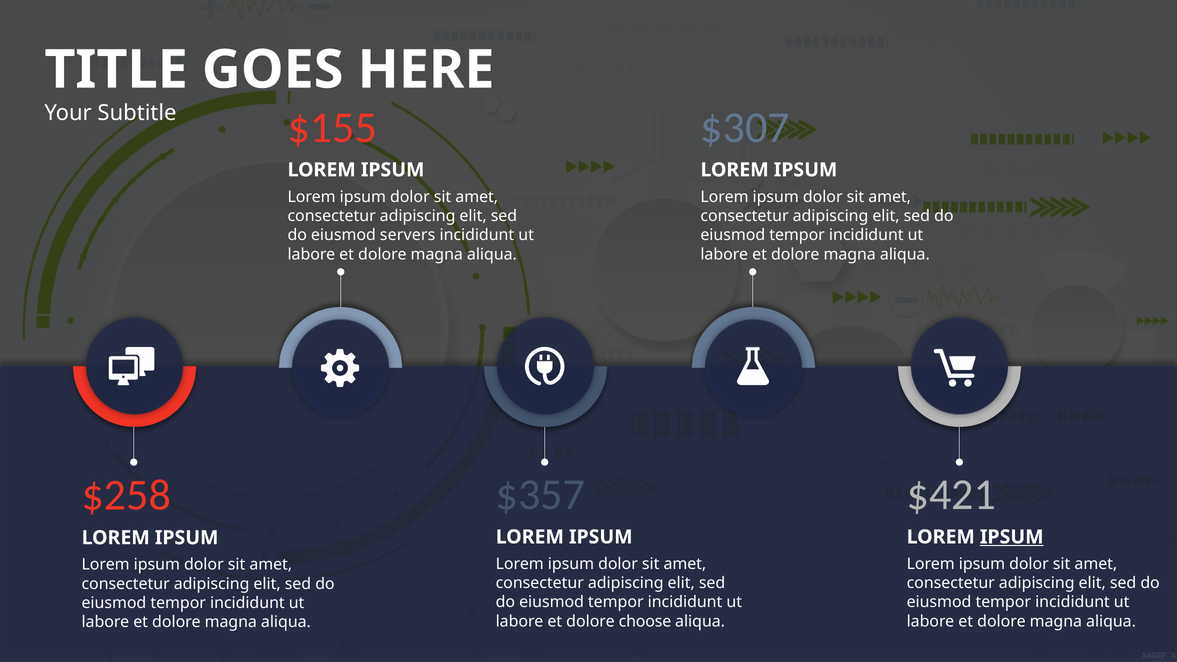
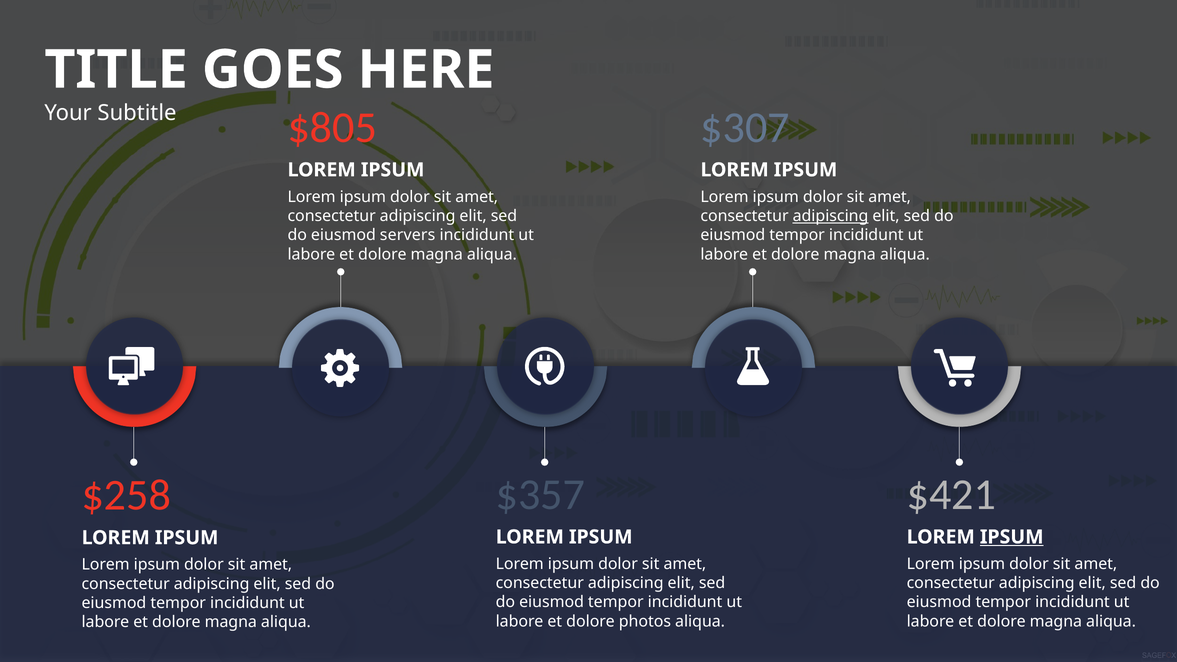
$155: $155 -> $805
adipiscing at (831, 216) underline: none -> present
choose: choose -> photos
